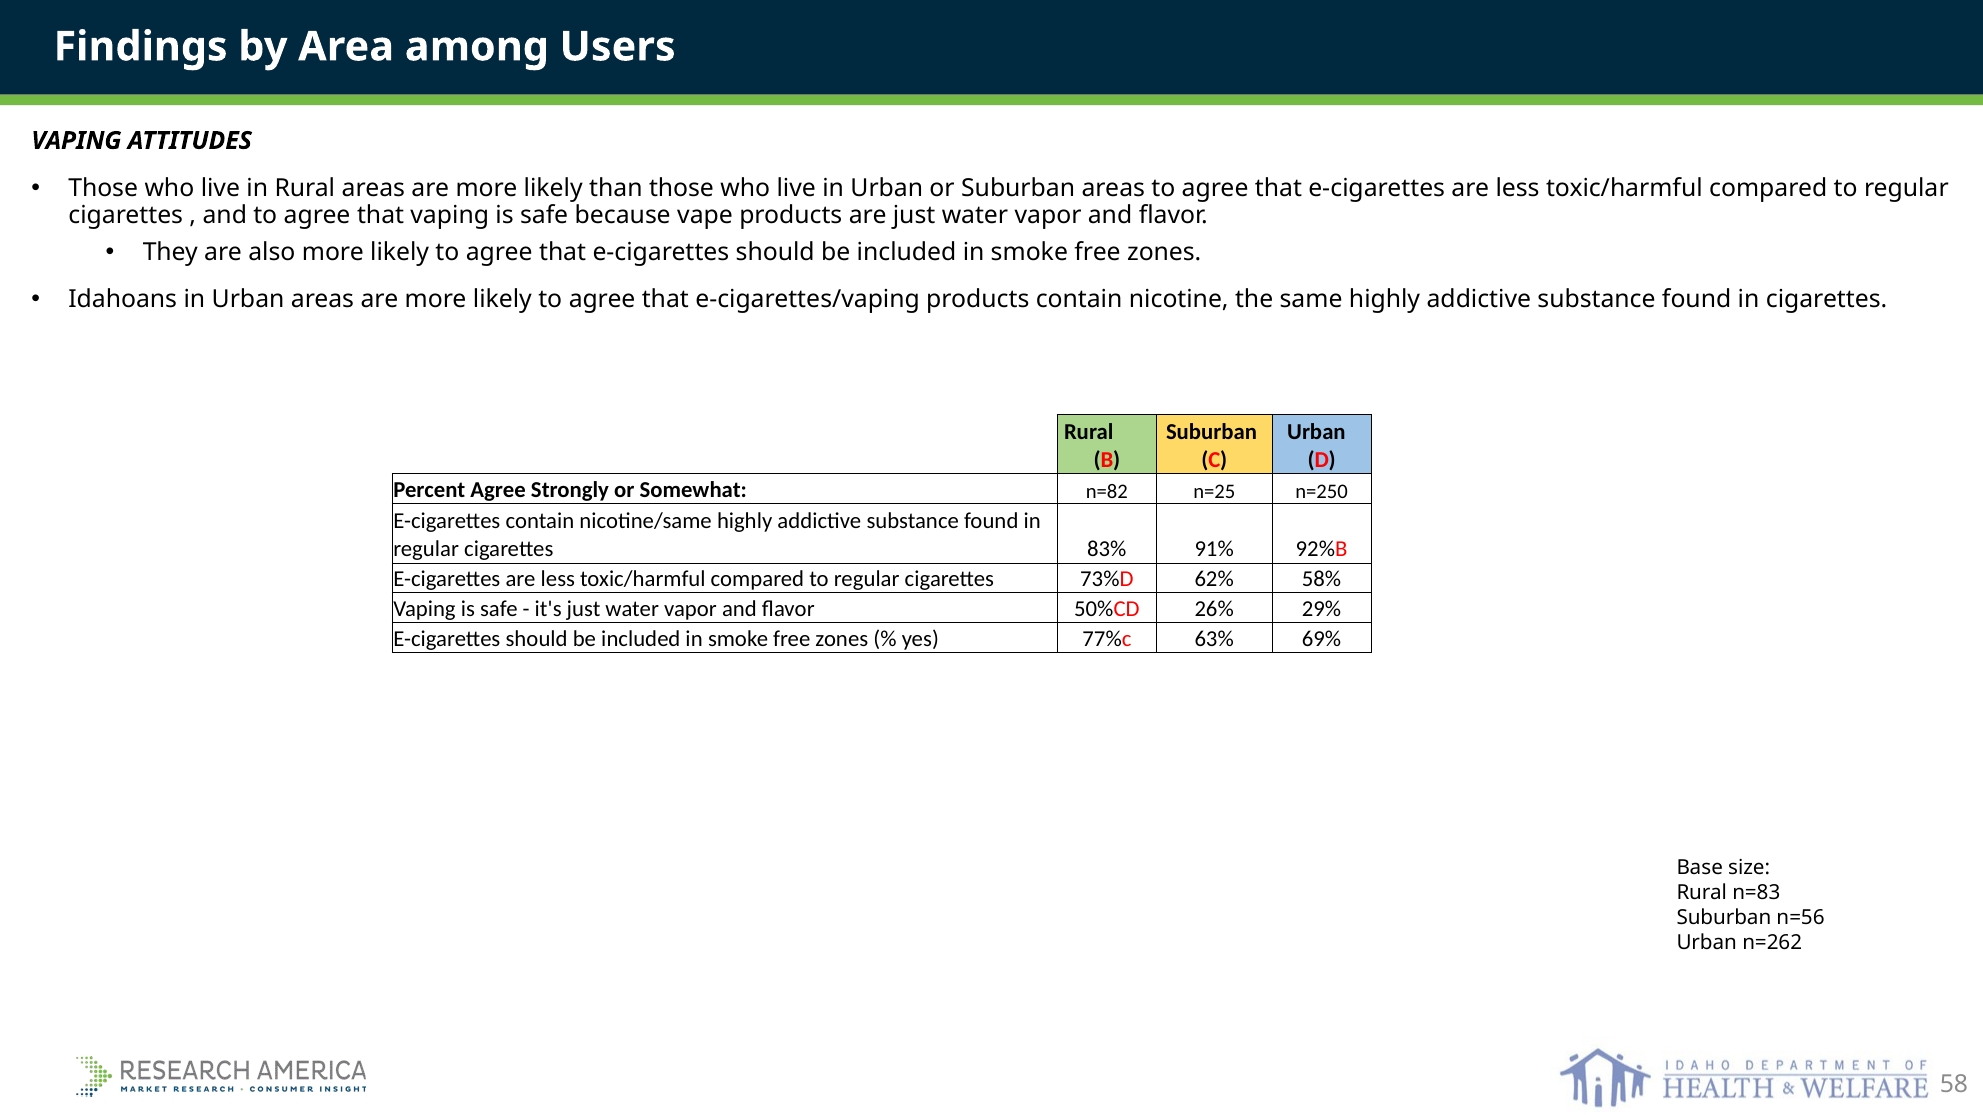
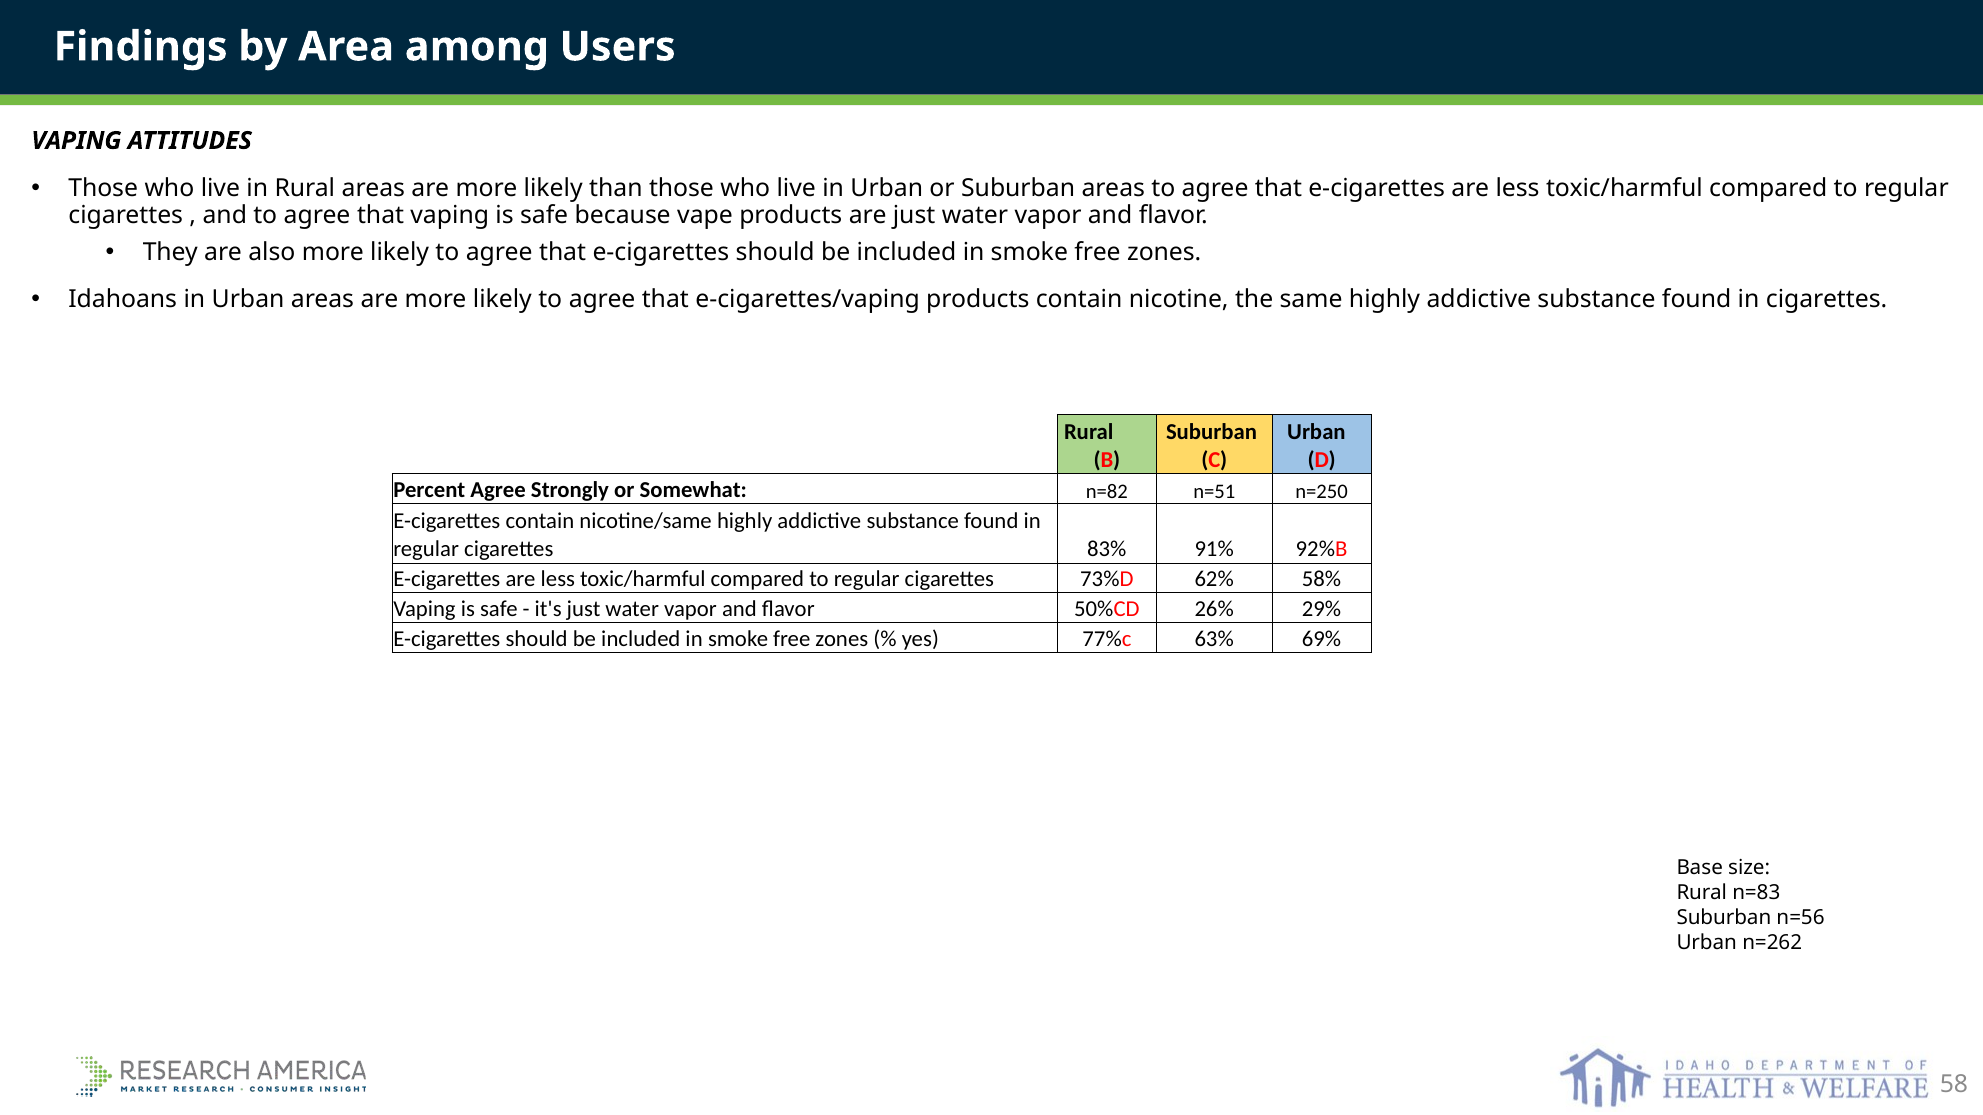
n=25: n=25 -> n=51
